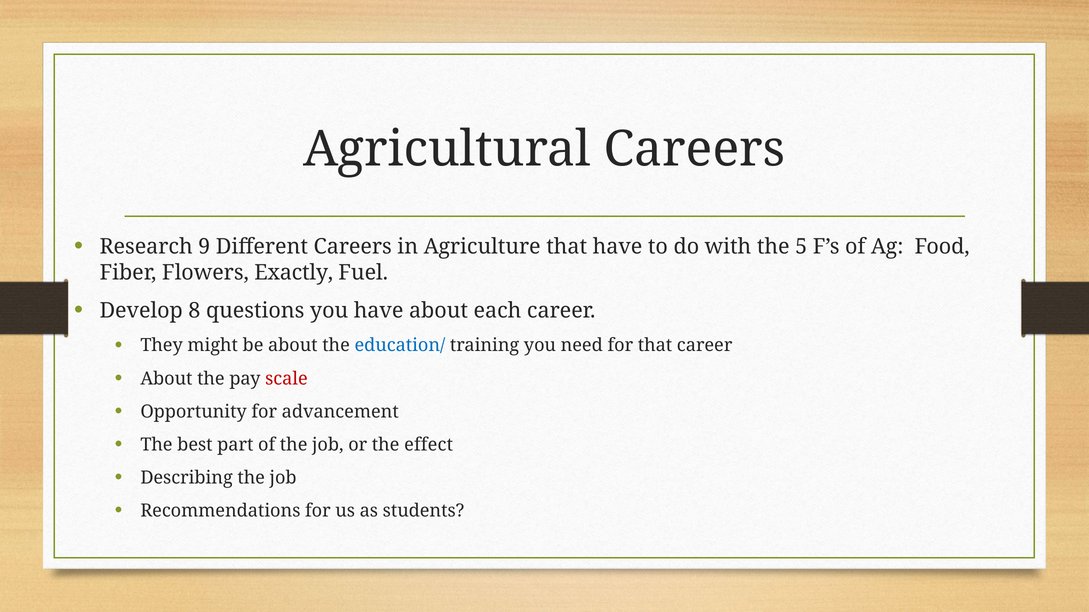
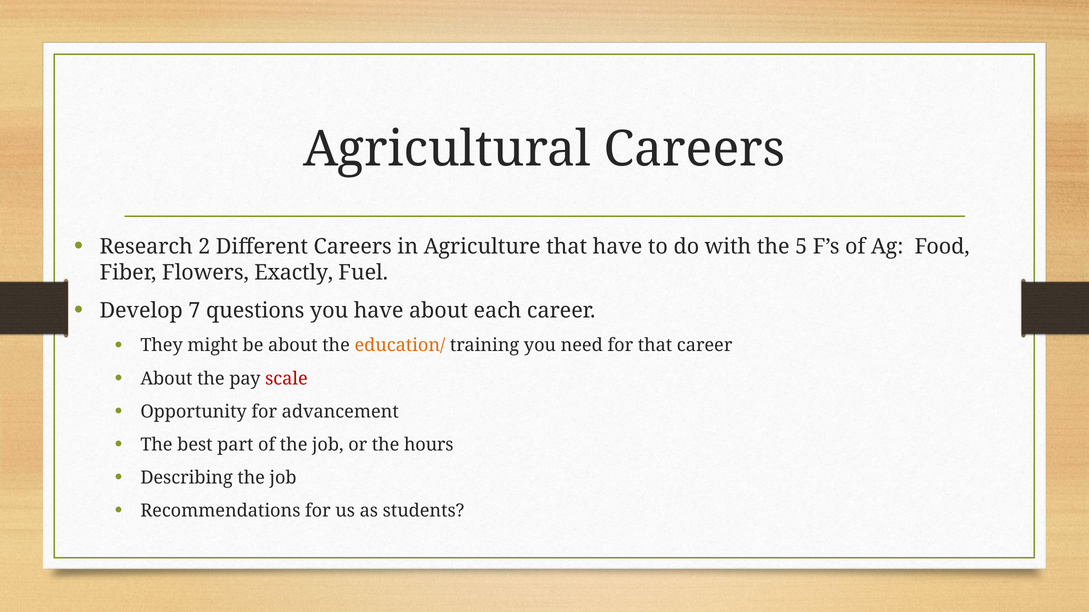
9: 9 -> 2
8: 8 -> 7
education/ colour: blue -> orange
effect: effect -> hours
